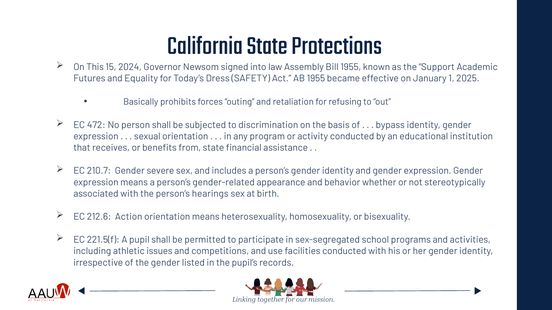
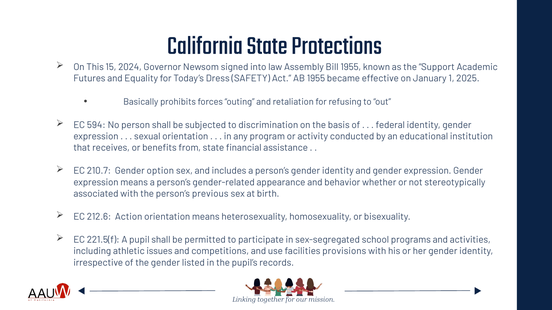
472: 472 -> 594
bypass: bypass -> federal
severe: severe -> option
hearings: hearings -> previous
facilities conducted: conducted -> provisions
